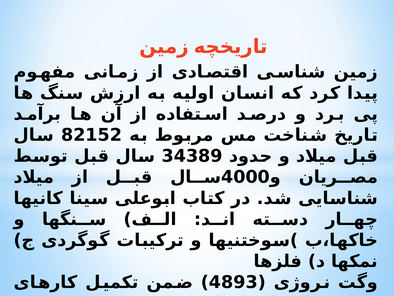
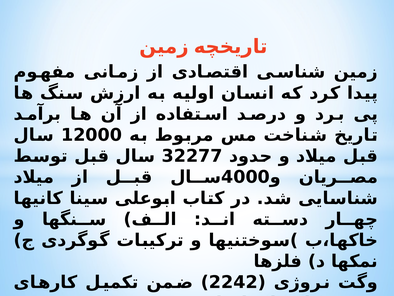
82152: 82152 -> 12000
34389: 34389 -> 32277
4893: 4893 -> 2242
